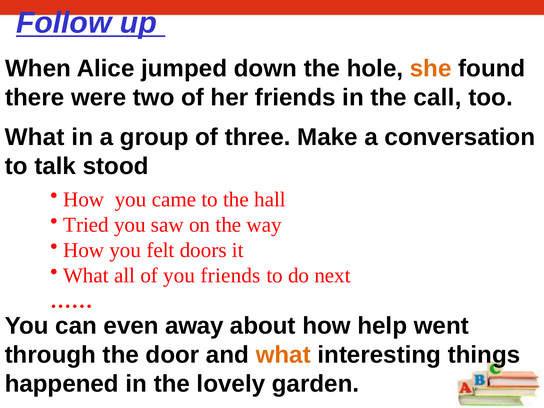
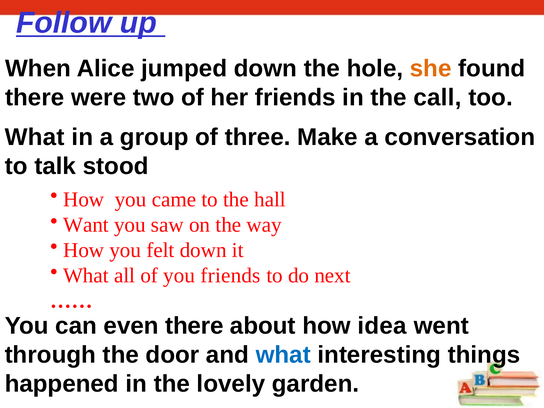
Tried: Tried -> Want
felt doors: doors -> down
even away: away -> there
help: help -> idea
what at (283, 355) colour: orange -> blue
